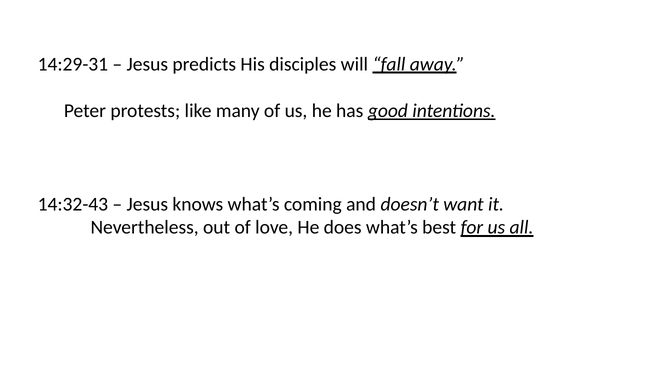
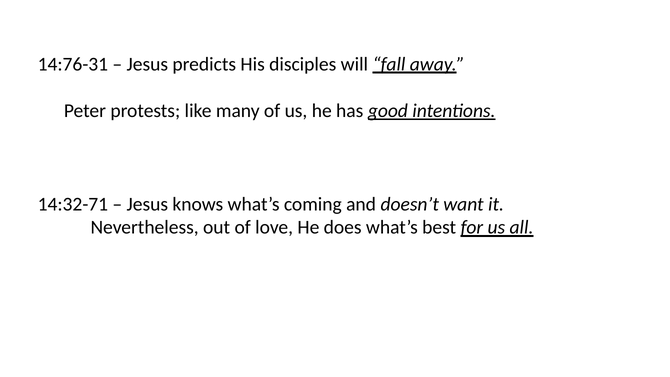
14:29-31: 14:29-31 -> 14:76-31
14:32-43: 14:32-43 -> 14:32-71
